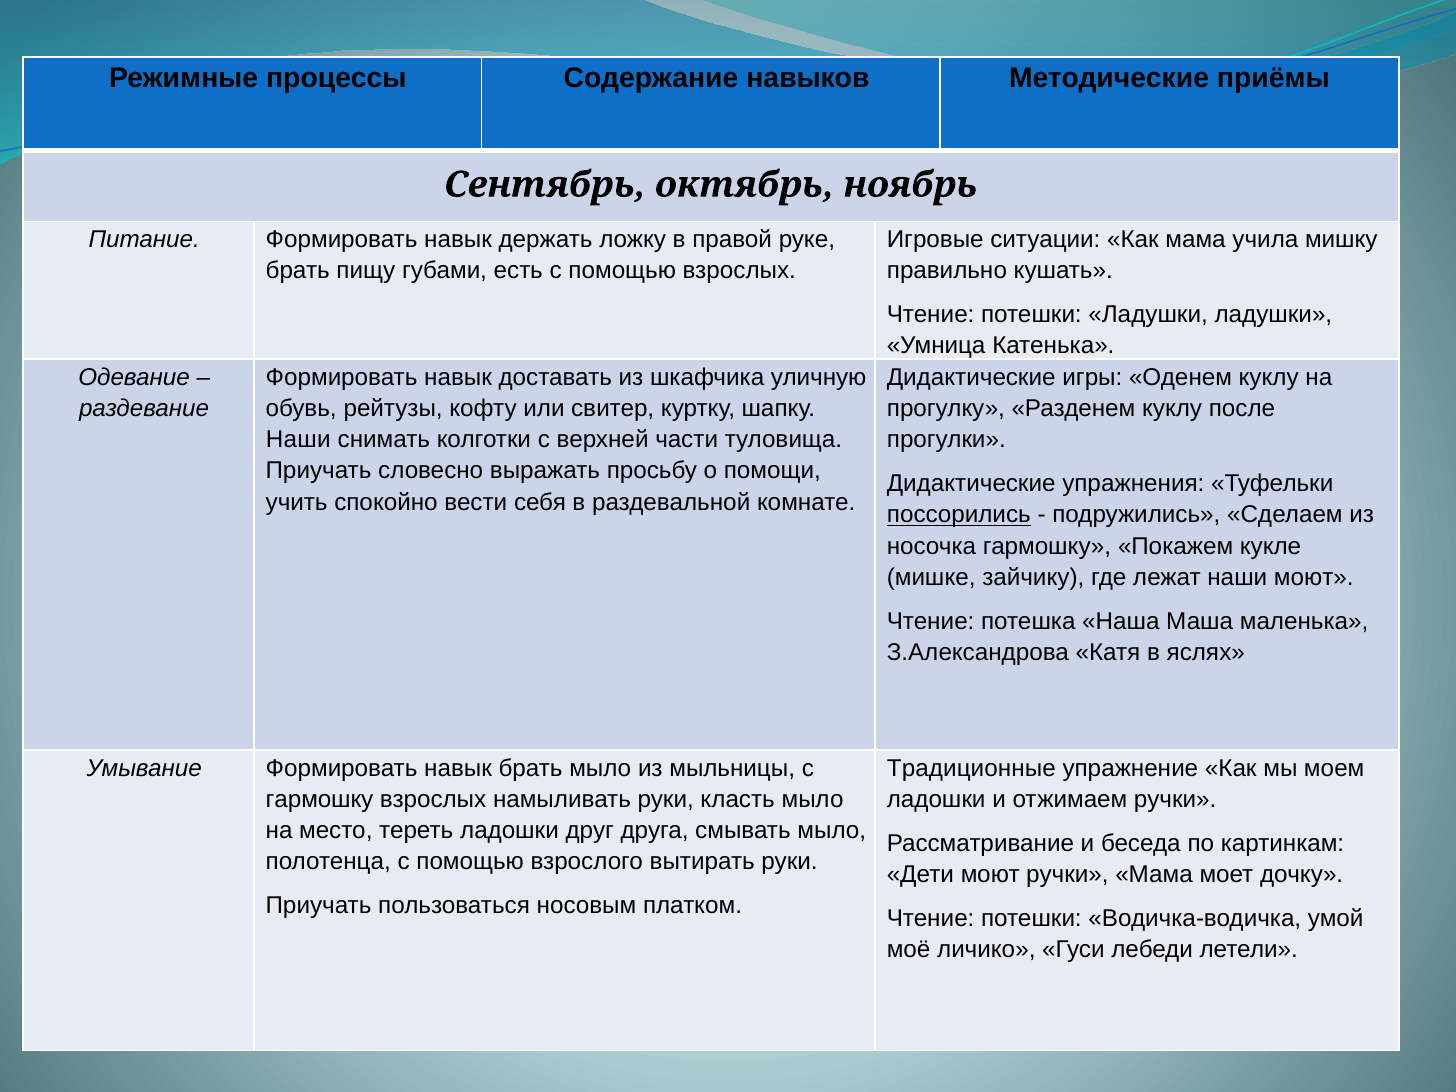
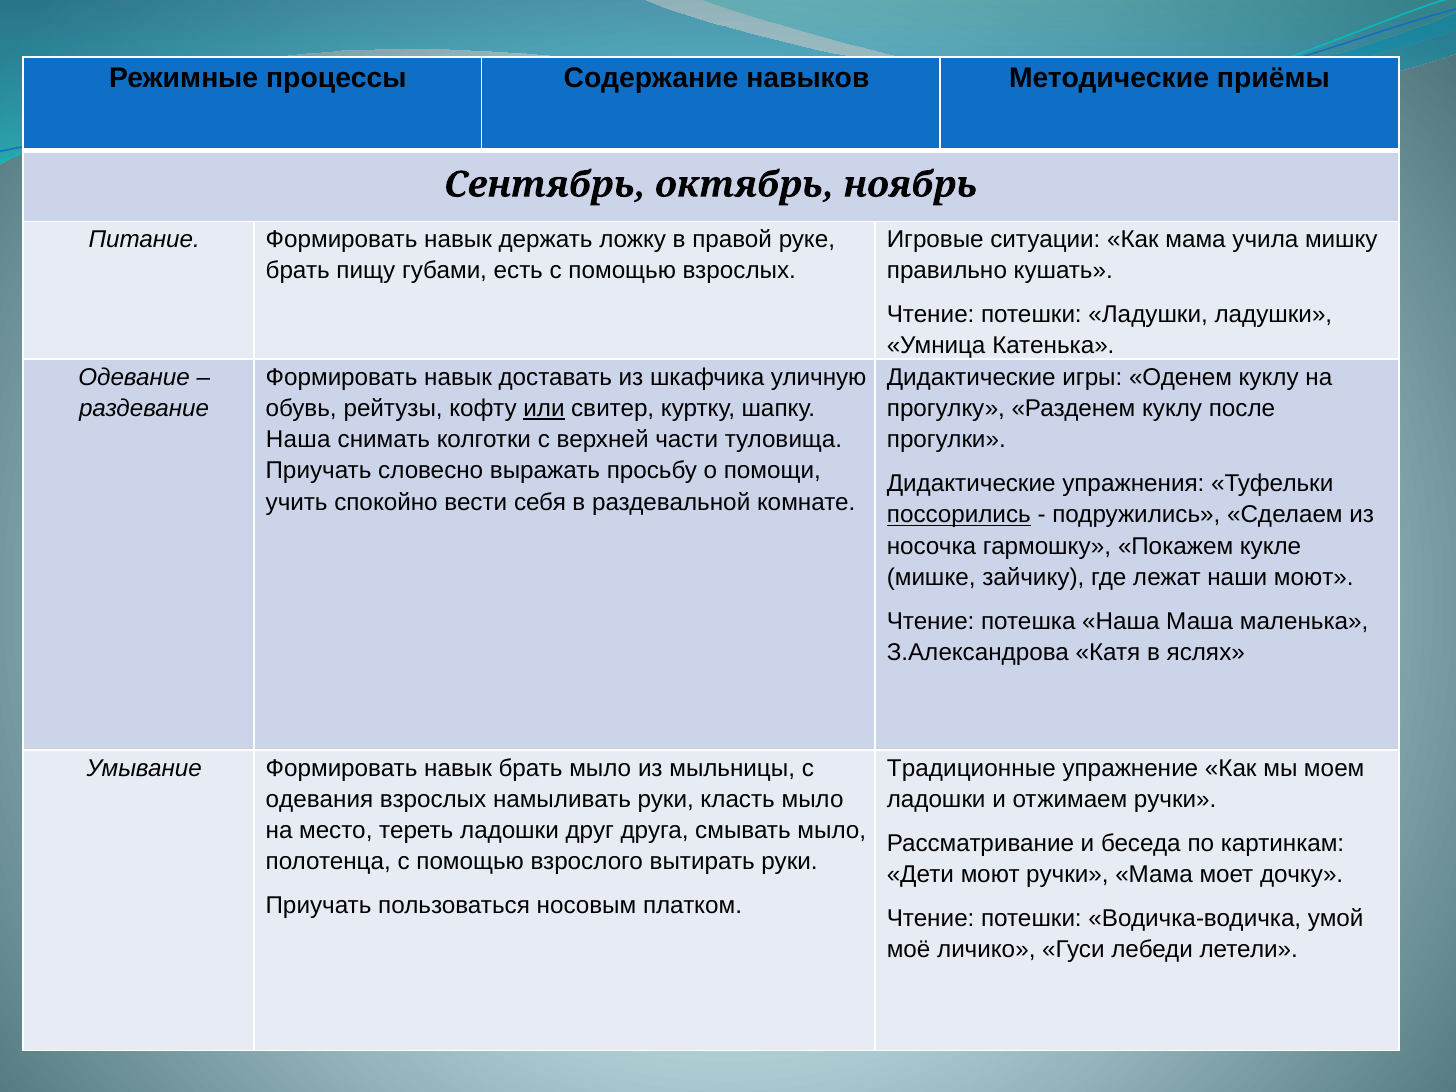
или underline: none -> present
Наши at (298, 440): Наши -> Наша
гармошку at (319, 799): гармошку -> одевания
